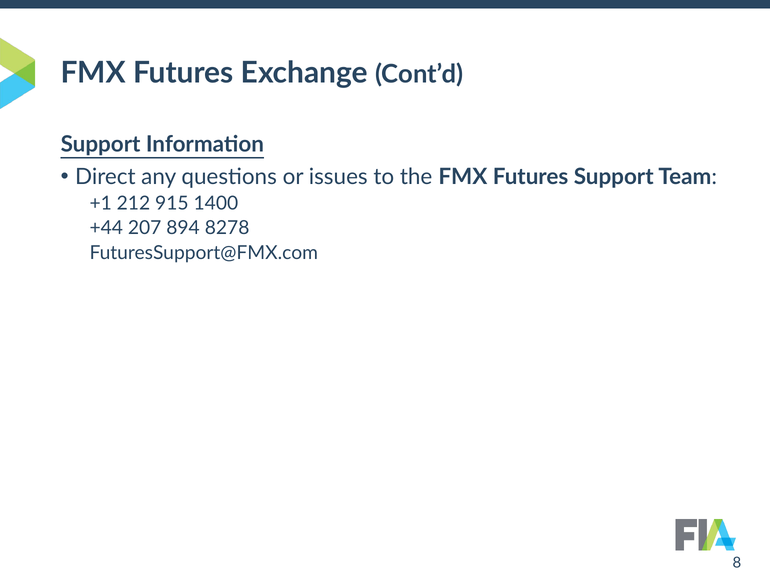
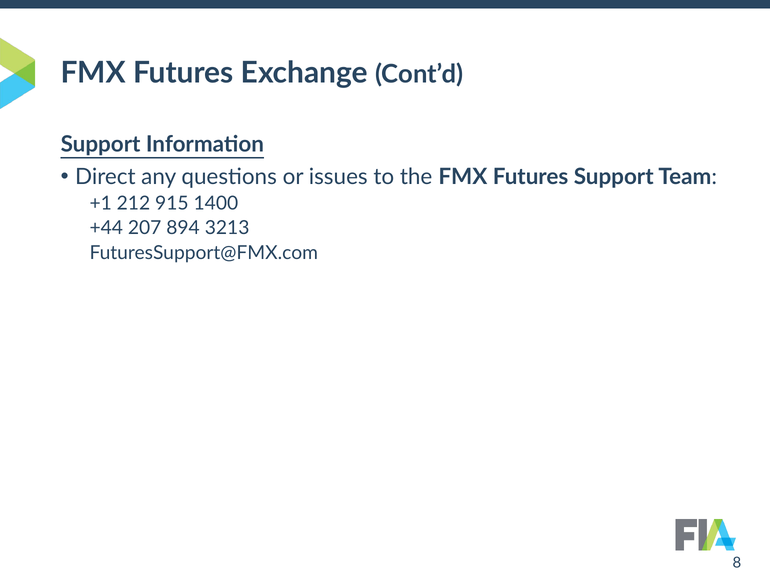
8278: 8278 -> 3213
